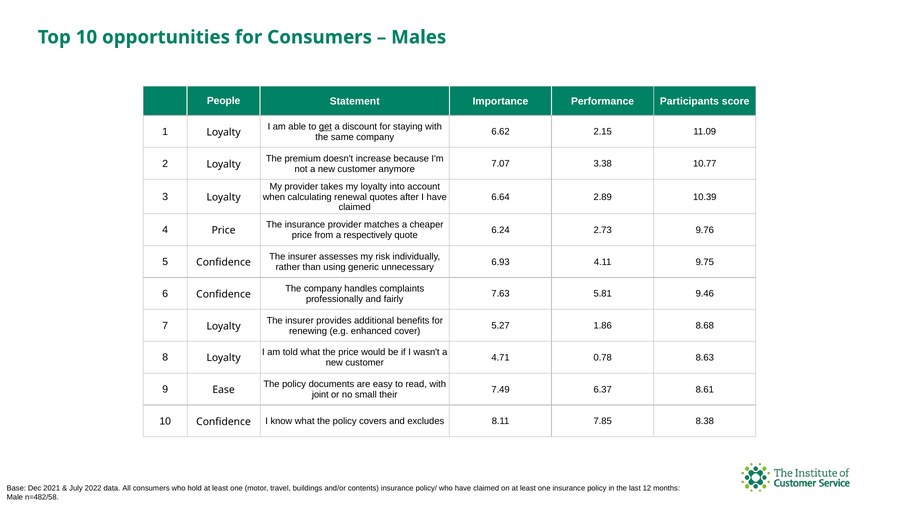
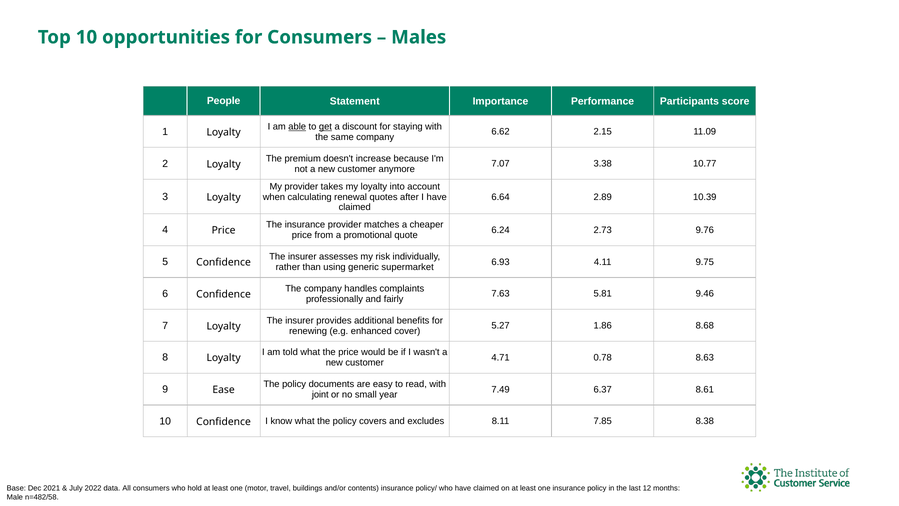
able underline: none -> present
respectively: respectively -> promotional
unnecessary: unnecessary -> supermarket
their: their -> year
